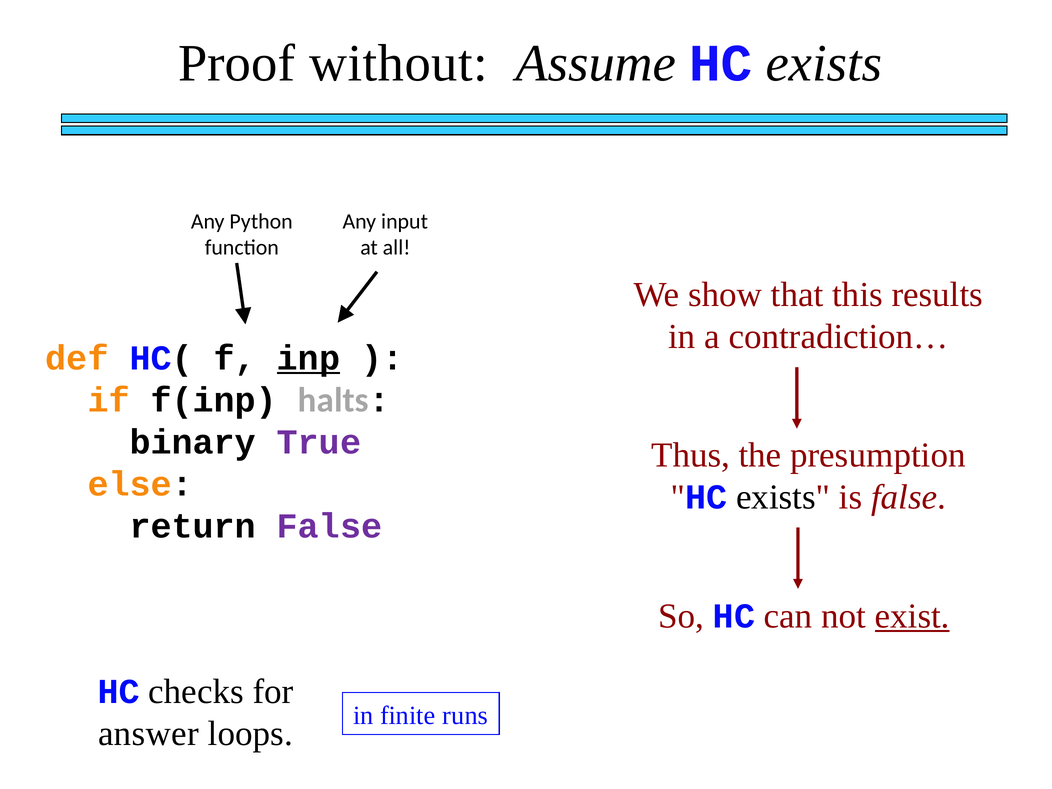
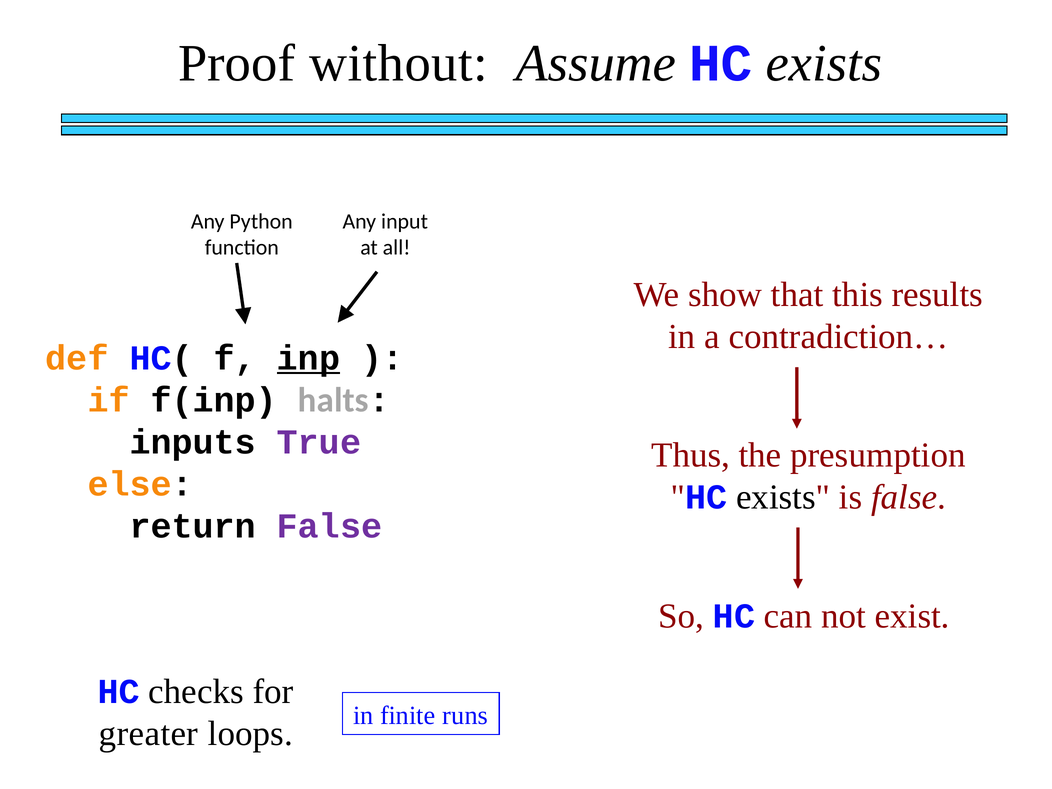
binary: binary -> inputs
exist underline: present -> none
answer: answer -> greater
